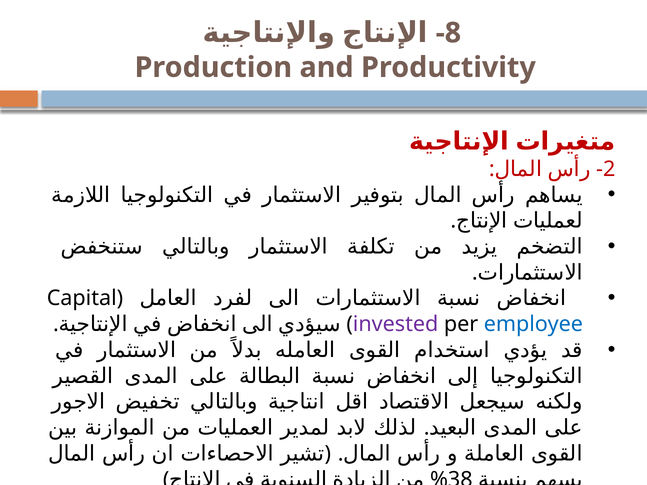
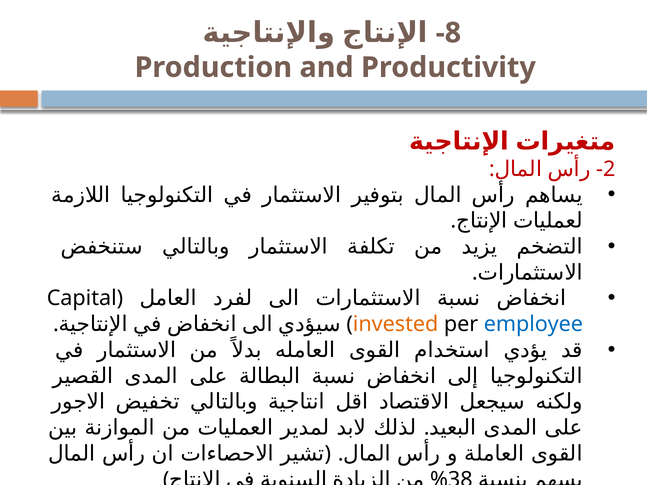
invested colour: purple -> orange
